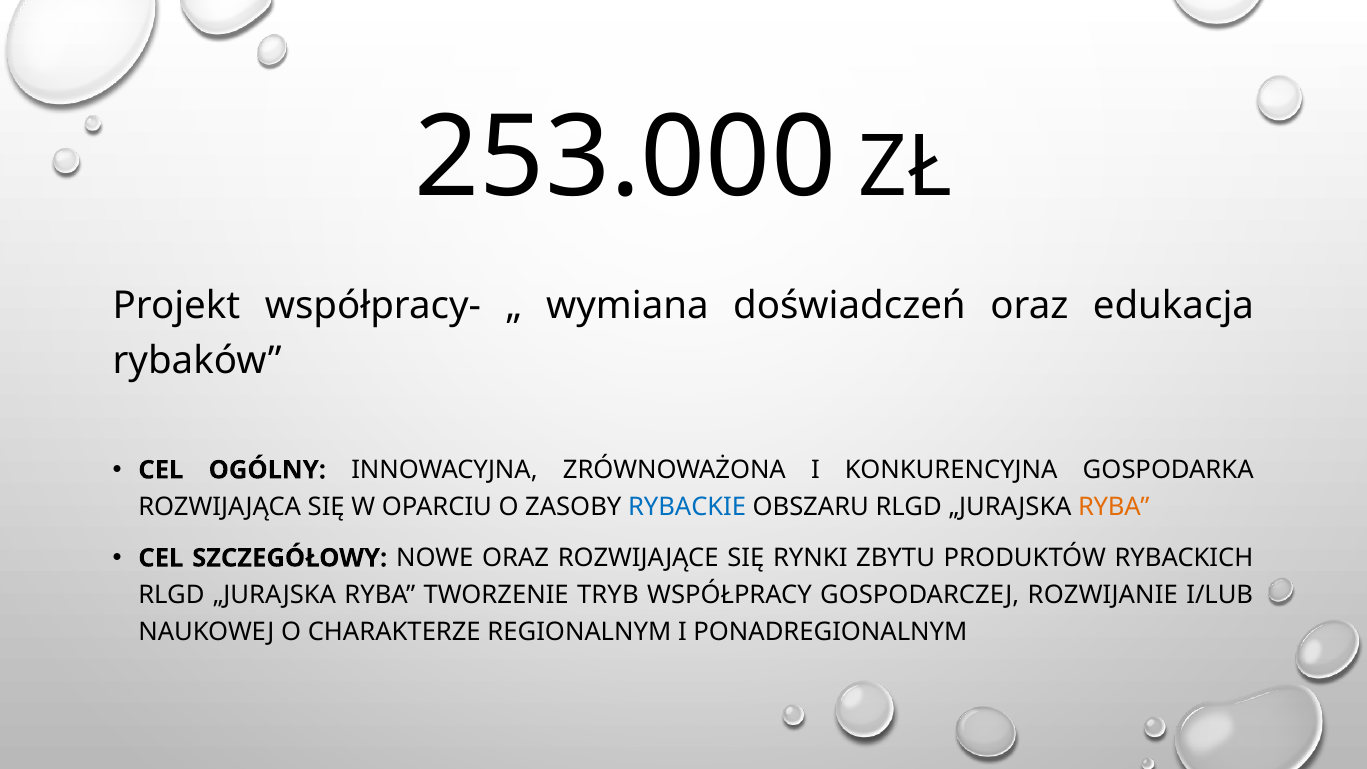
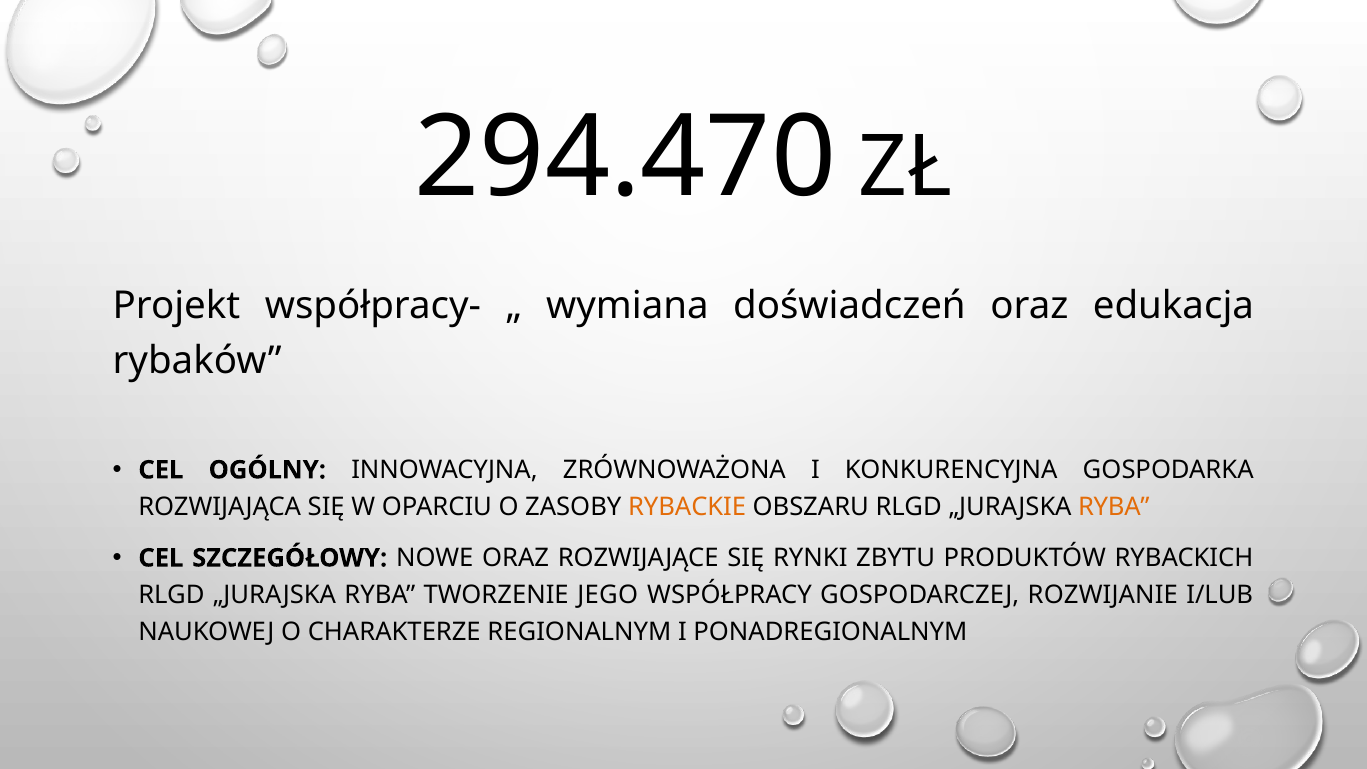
253.000: 253.000 -> 294.470
RYBACKIE colour: blue -> orange
TRYB: TRYB -> JEGO
